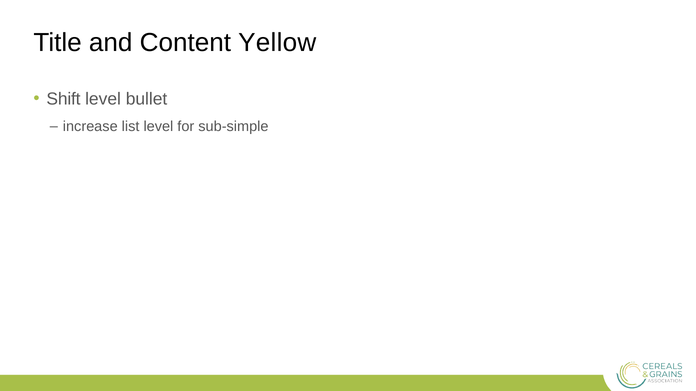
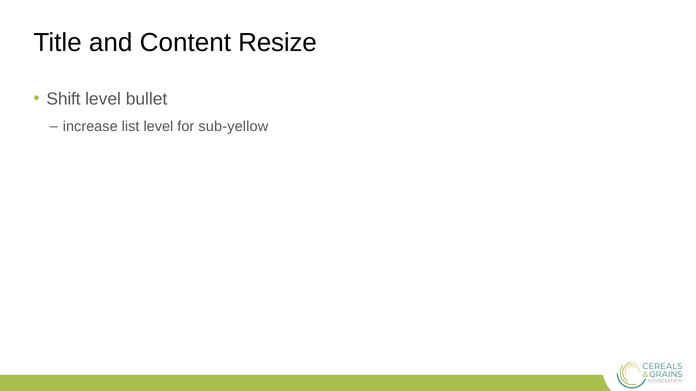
Yellow: Yellow -> Resize
sub-simple: sub-simple -> sub-yellow
